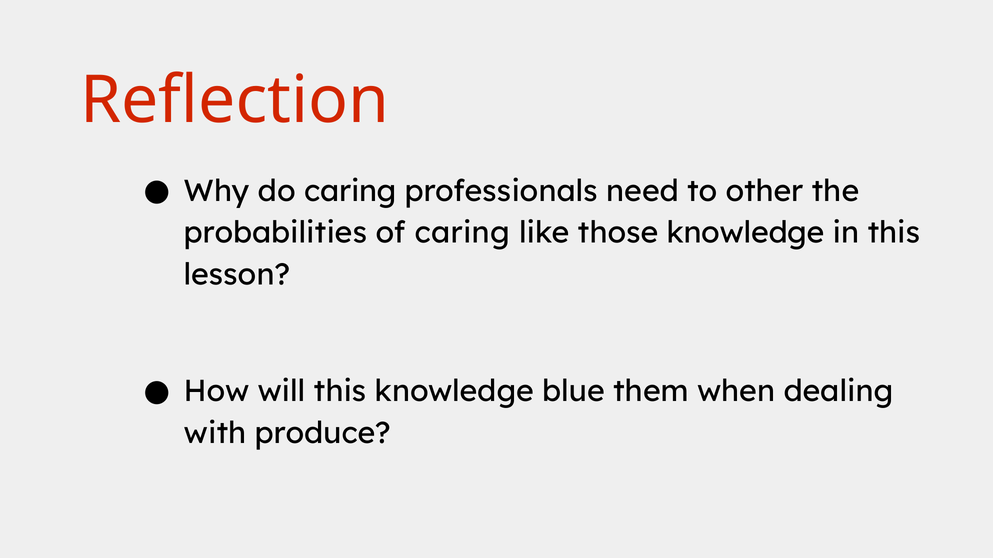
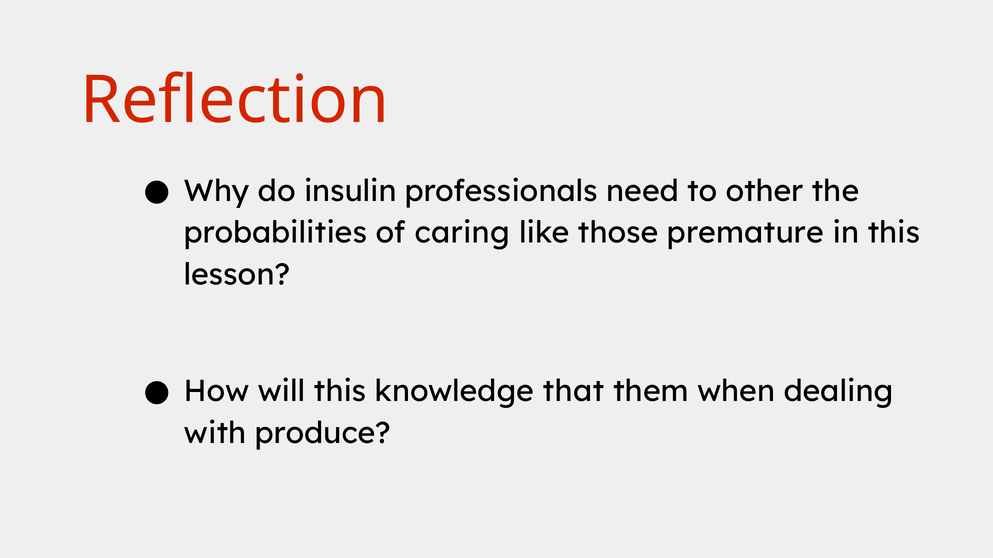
do caring: caring -> insulin
those knowledge: knowledge -> premature
blue: blue -> that
